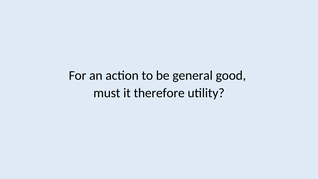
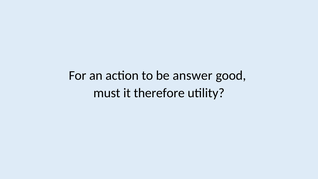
general: general -> answer
